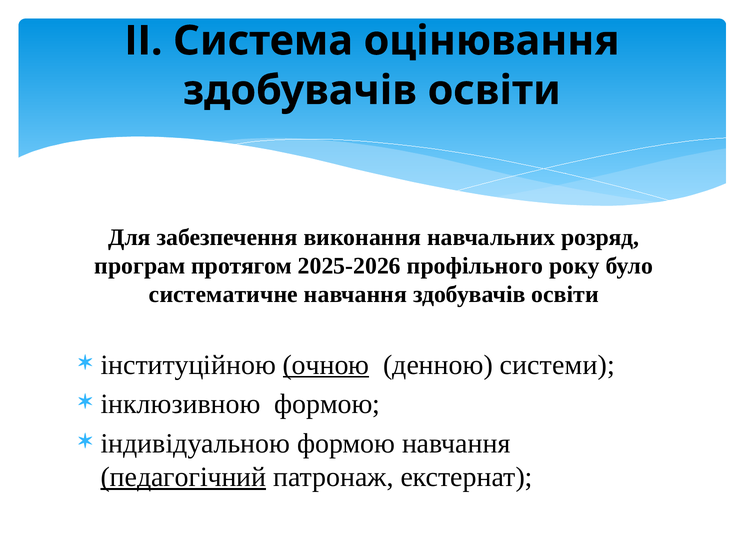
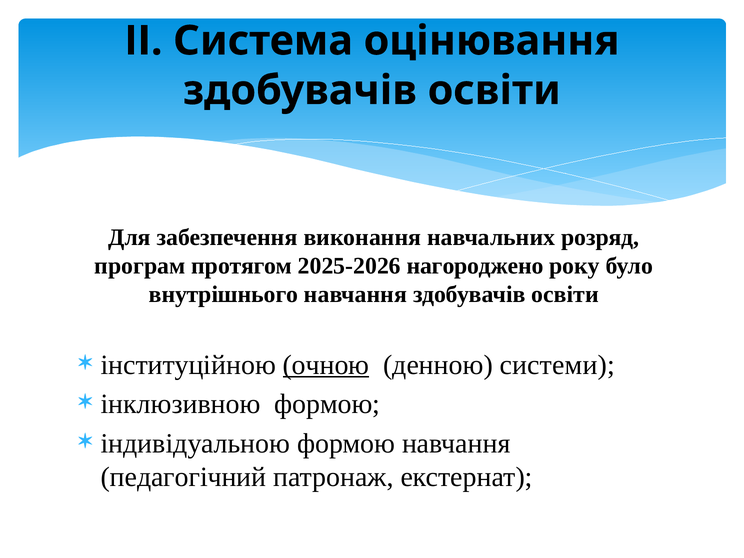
профільного: профільного -> нагороджено
систематичне: систематичне -> внутрішнього
педагогічний underline: present -> none
